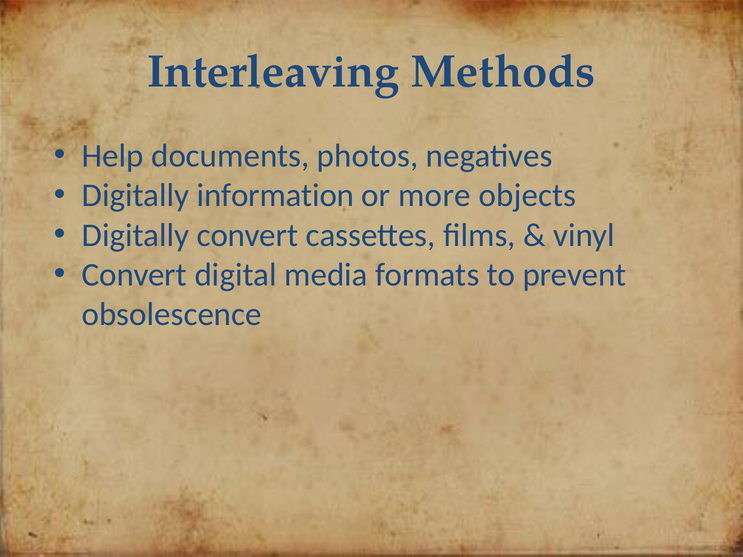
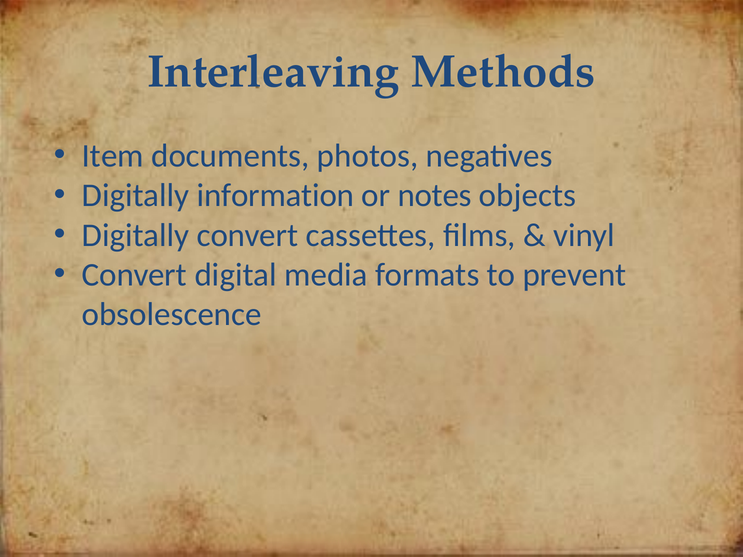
Help: Help -> Item
more: more -> notes
